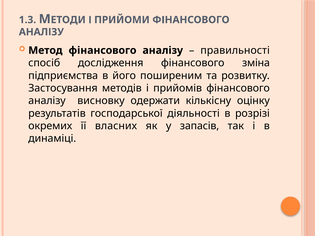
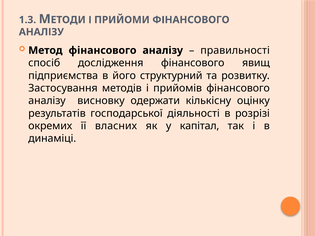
зміна: зміна -> явищ
поширеним: поширеним -> структурний
запасів: запасів -> капітал
